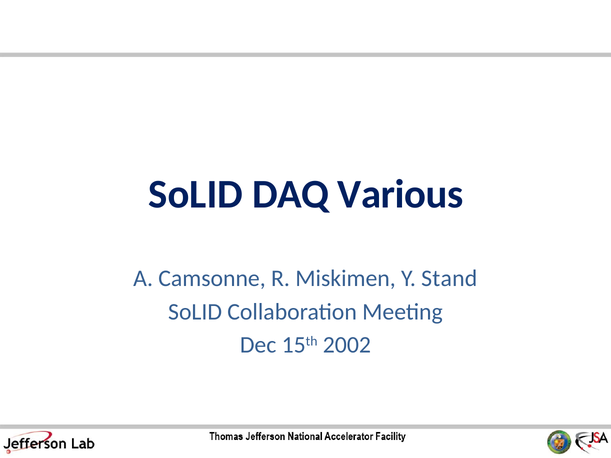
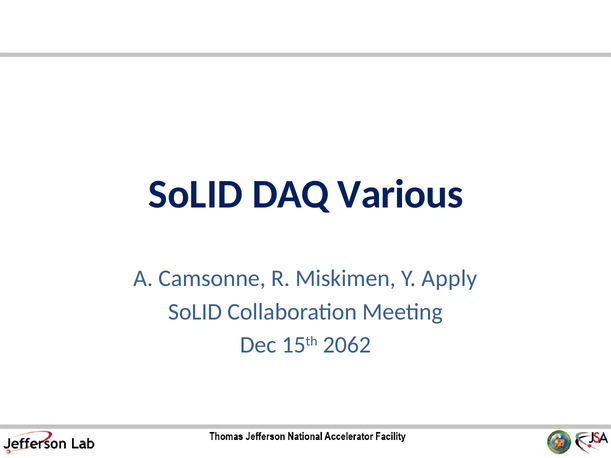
Stand: Stand -> Apply
2002: 2002 -> 2062
